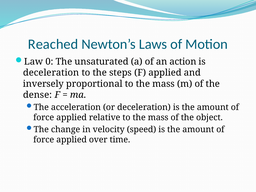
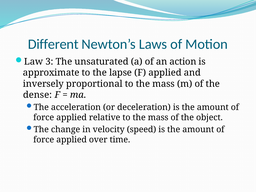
Reached: Reached -> Different
0: 0 -> 3
deceleration at (51, 73): deceleration -> approximate
steps: steps -> lapse
